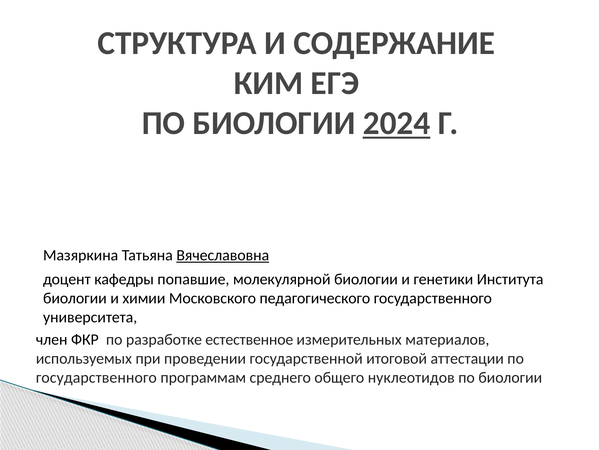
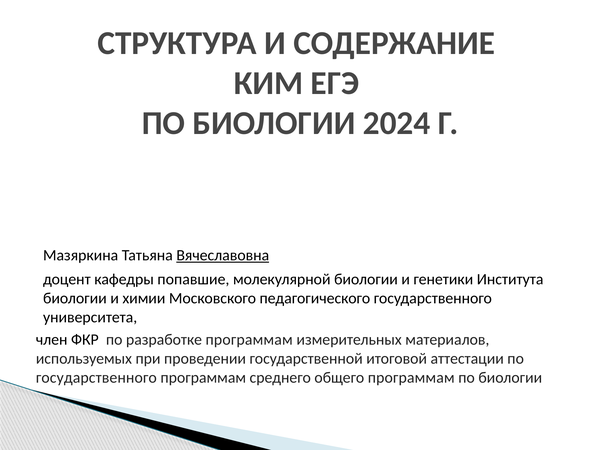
2024 underline: present -> none
разработке естественное: естественное -> программам
общего нуклеотидов: нуклеотидов -> программам
